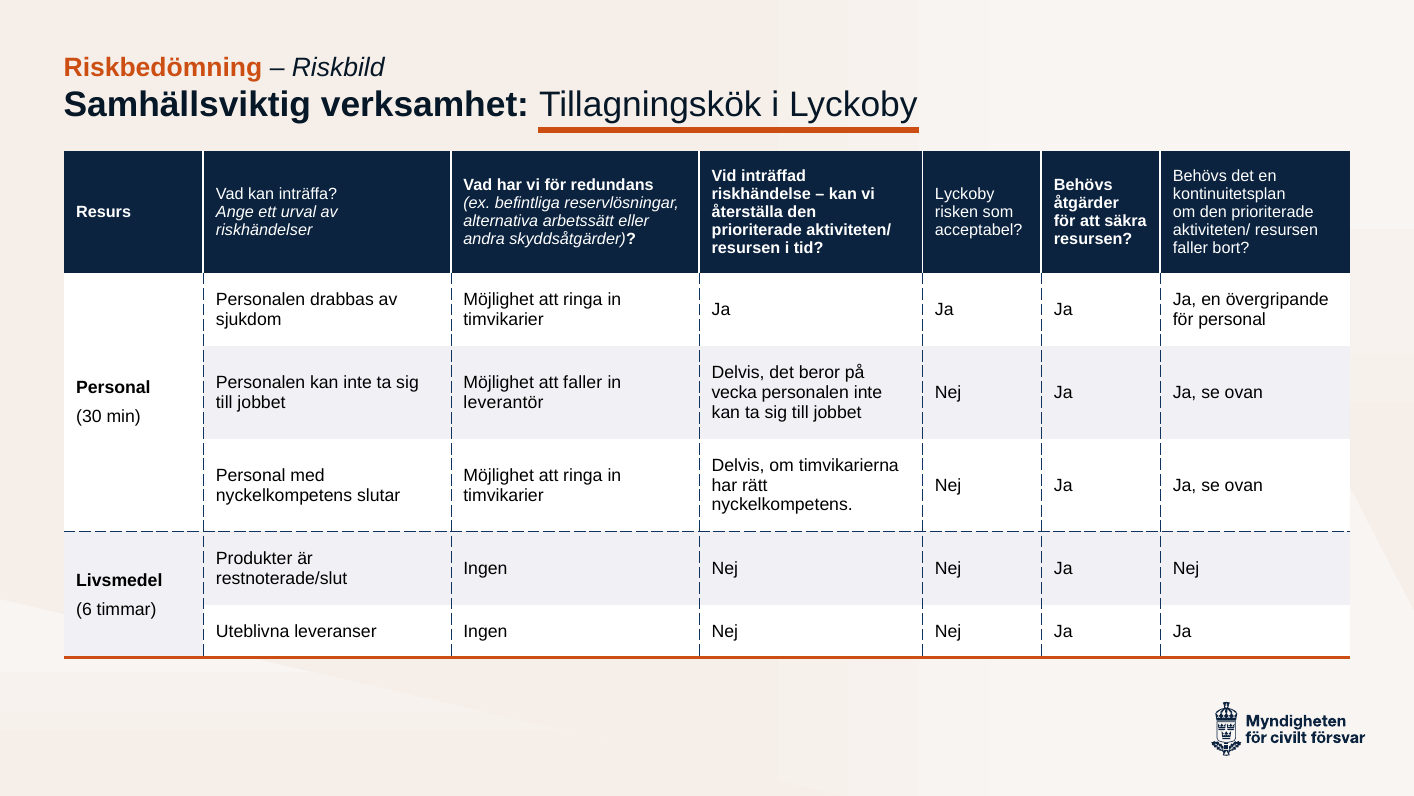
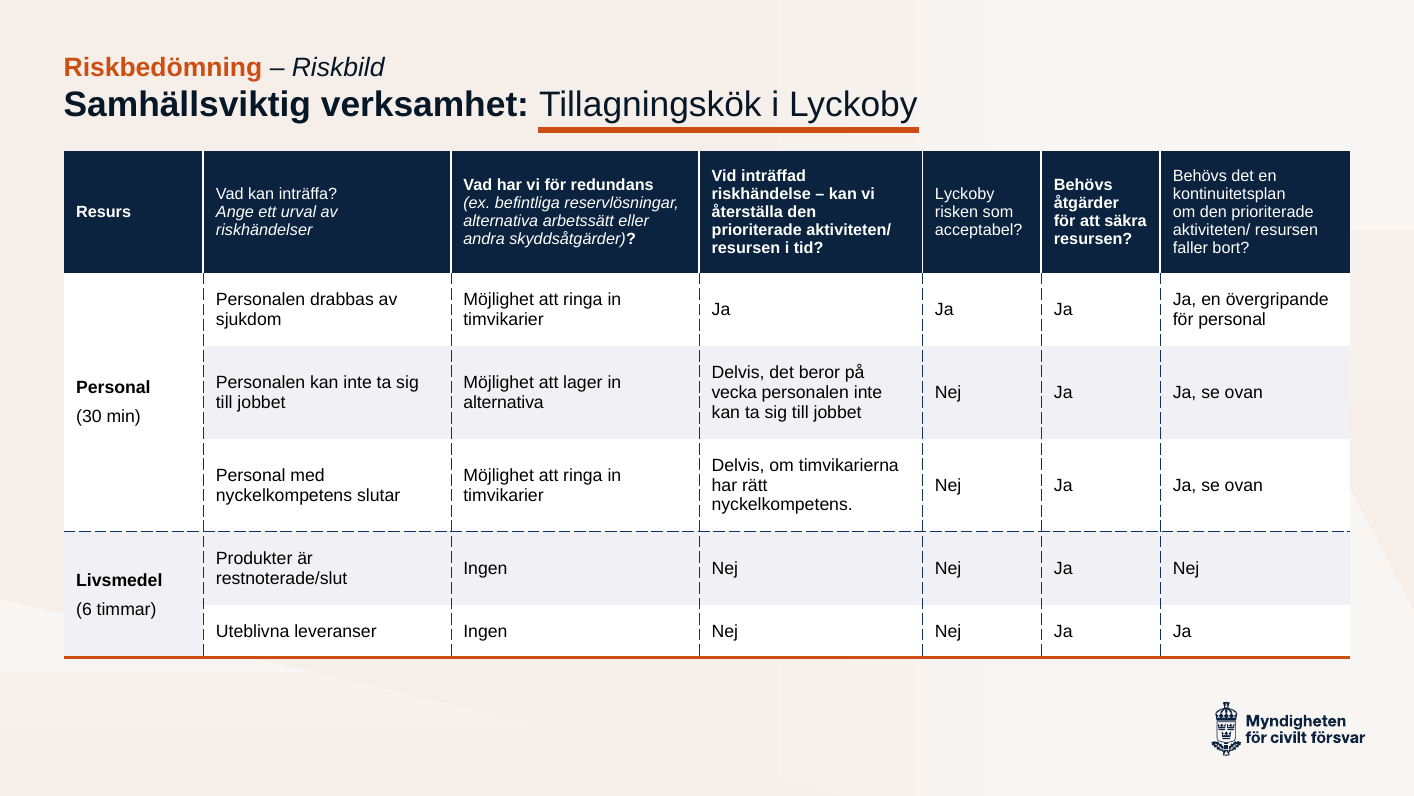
att faller: faller -> lager
leverantör at (503, 402): leverantör -> alternativa
